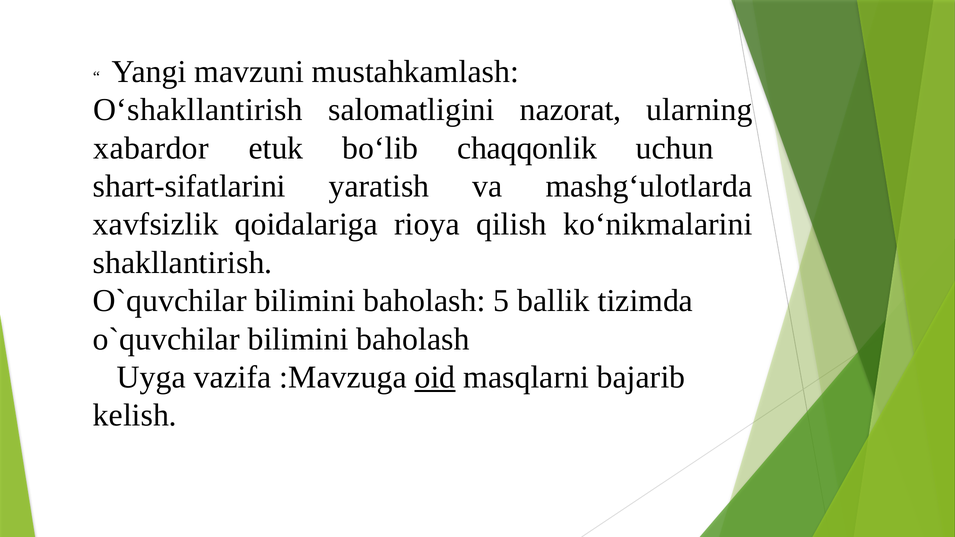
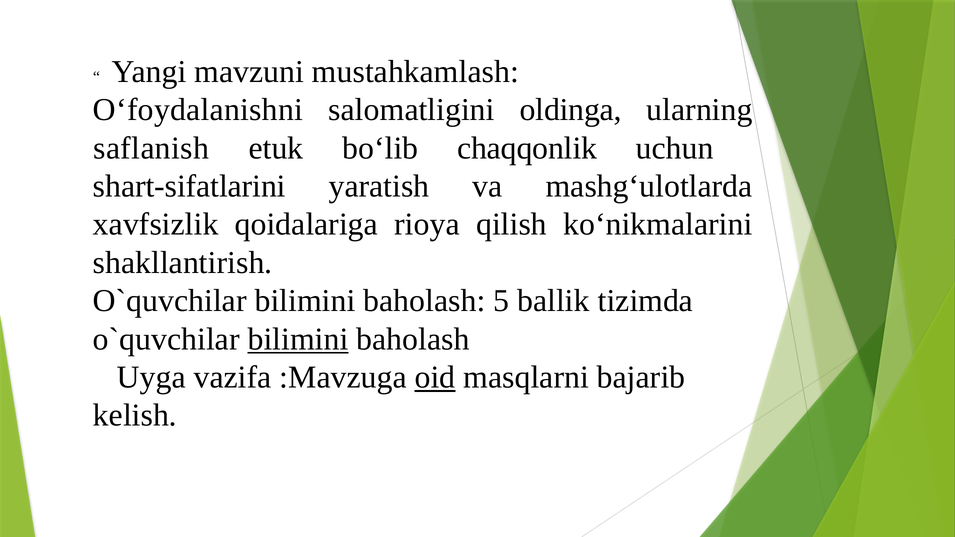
O‘shakllantirish: O‘shakllantirish -> O‘foydalanishni
nazorat: nazorat -> oldinga
xabardor: xabardor -> saflanish
bilimini at (298, 339) underline: none -> present
